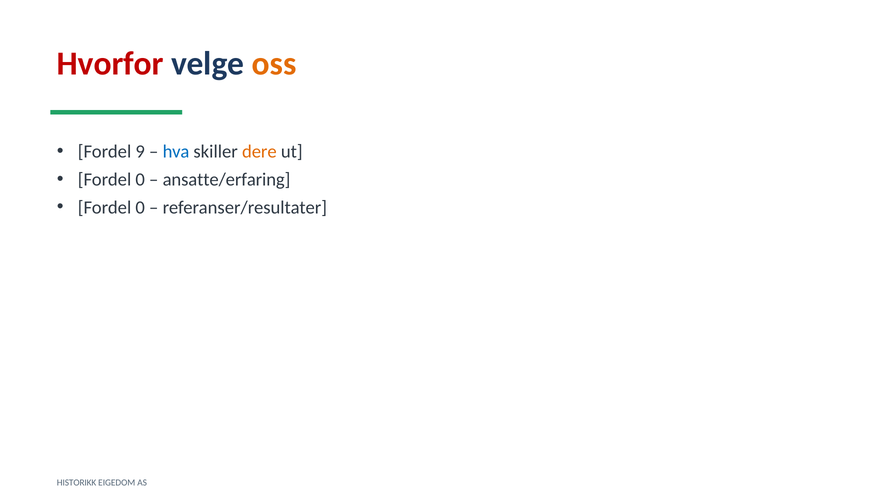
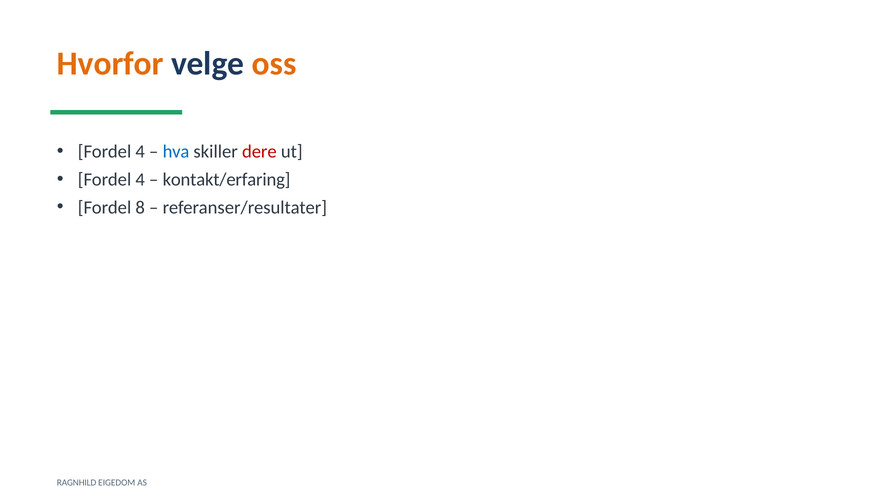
Hvorfor colour: red -> orange
9 at (140, 151): 9 -> 4
dere colour: orange -> red
0 at (140, 179): 0 -> 4
ansatte/erfaring: ansatte/erfaring -> kontakt/erfaring
0 at (140, 207): 0 -> 8
HISTORIKK: HISTORIKK -> RAGNHILD
